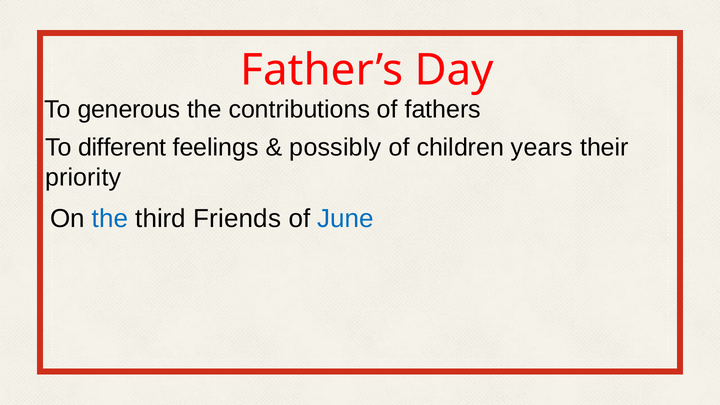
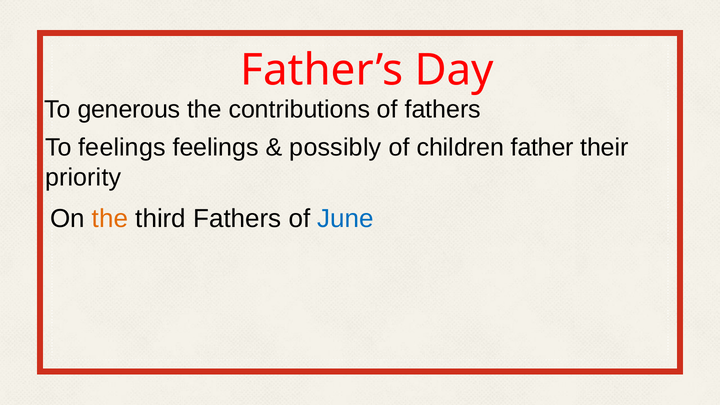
To different: different -> feelings
years: years -> father
the at (110, 219) colour: blue -> orange
third Friends: Friends -> Fathers
